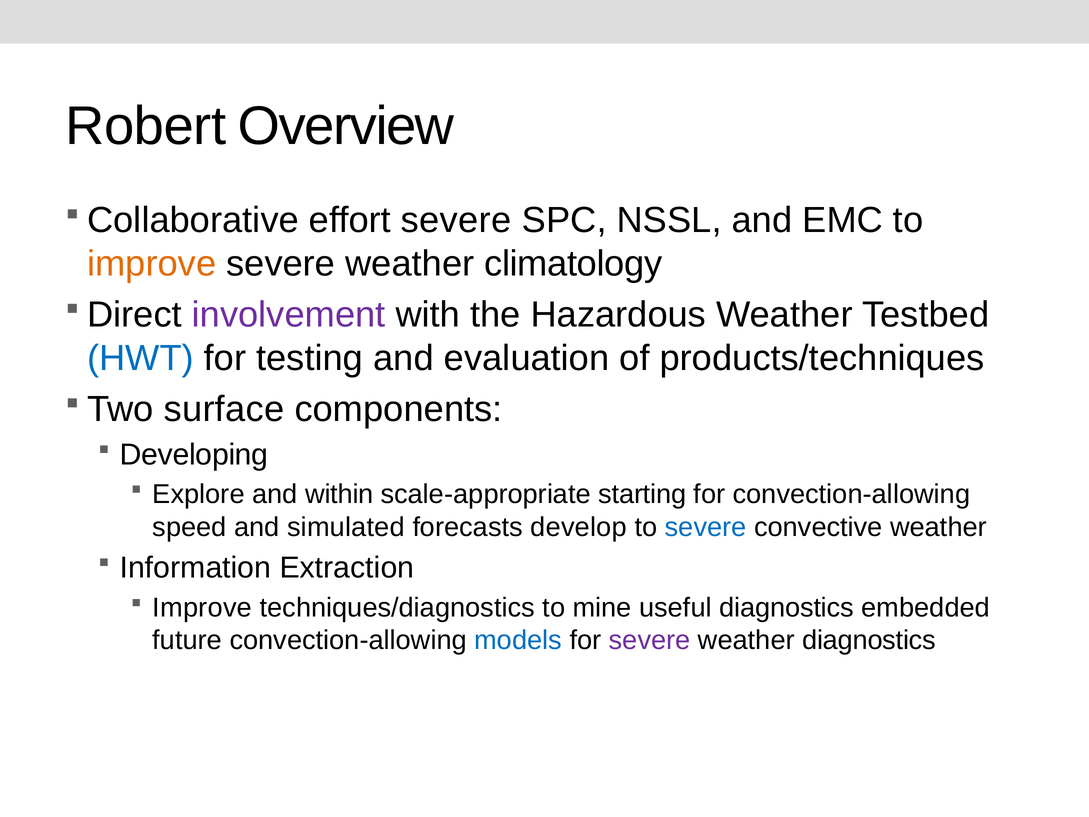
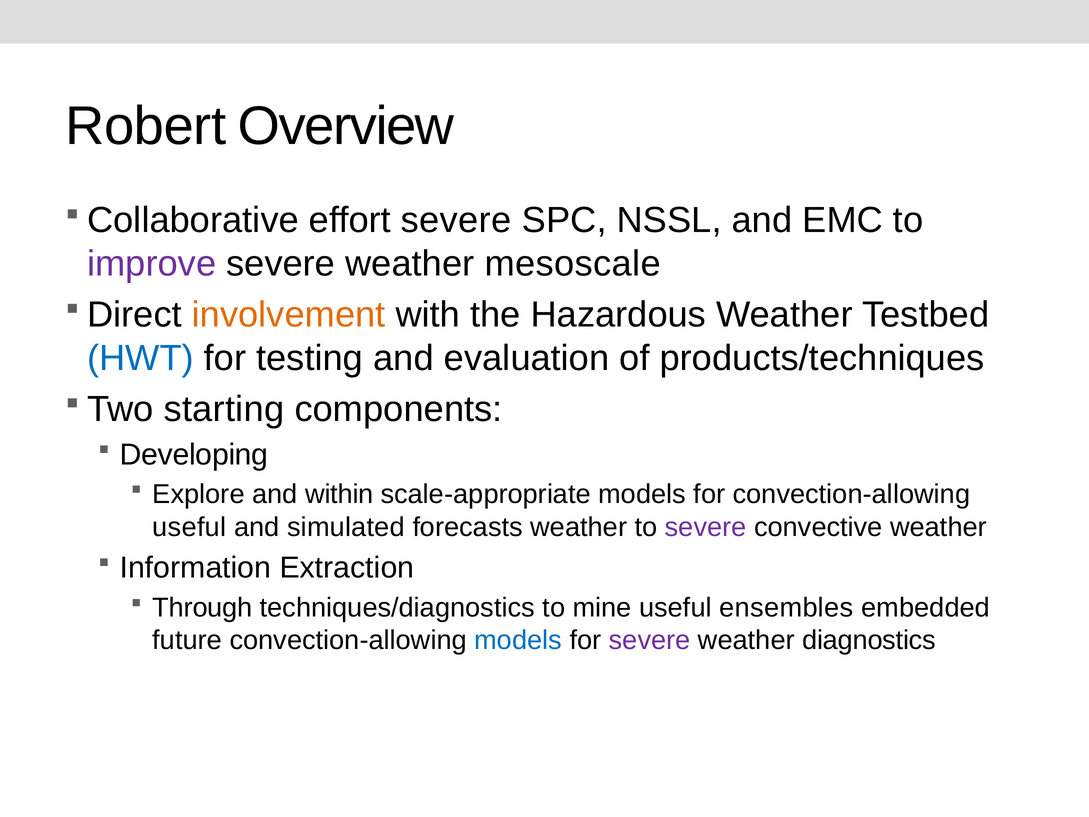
improve at (152, 264) colour: orange -> purple
climatology: climatology -> mesoscale
involvement colour: purple -> orange
surface: surface -> starting
scale-appropriate starting: starting -> models
speed at (190, 527): speed -> useful
forecasts develop: develop -> weather
severe at (706, 527) colour: blue -> purple
Improve at (202, 608): Improve -> Through
useful diagnostics: diagnostics -> ensembles
